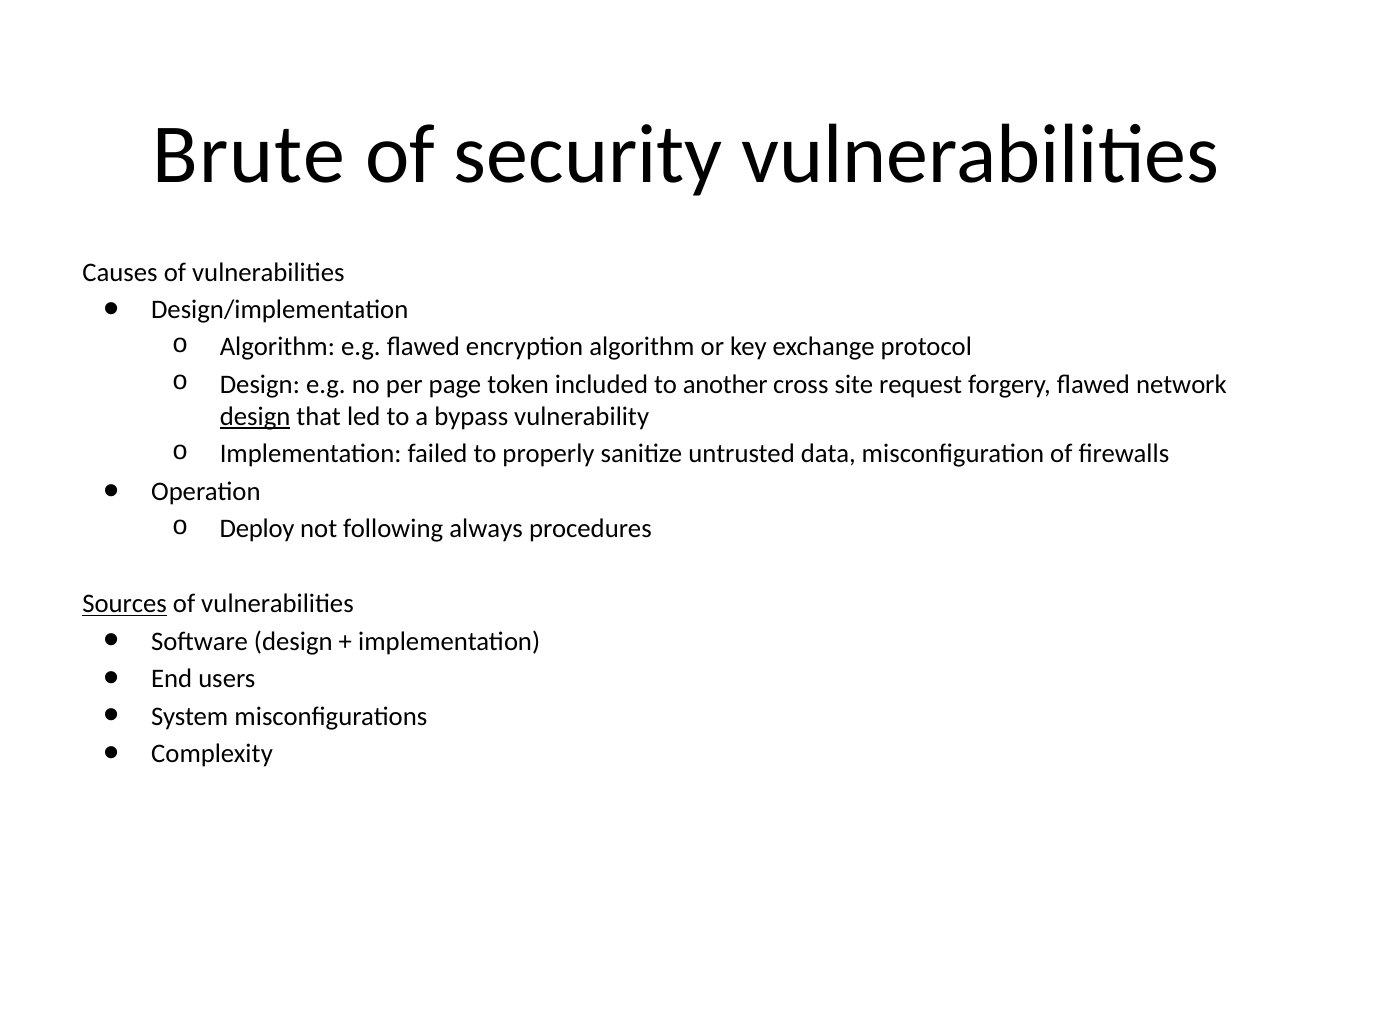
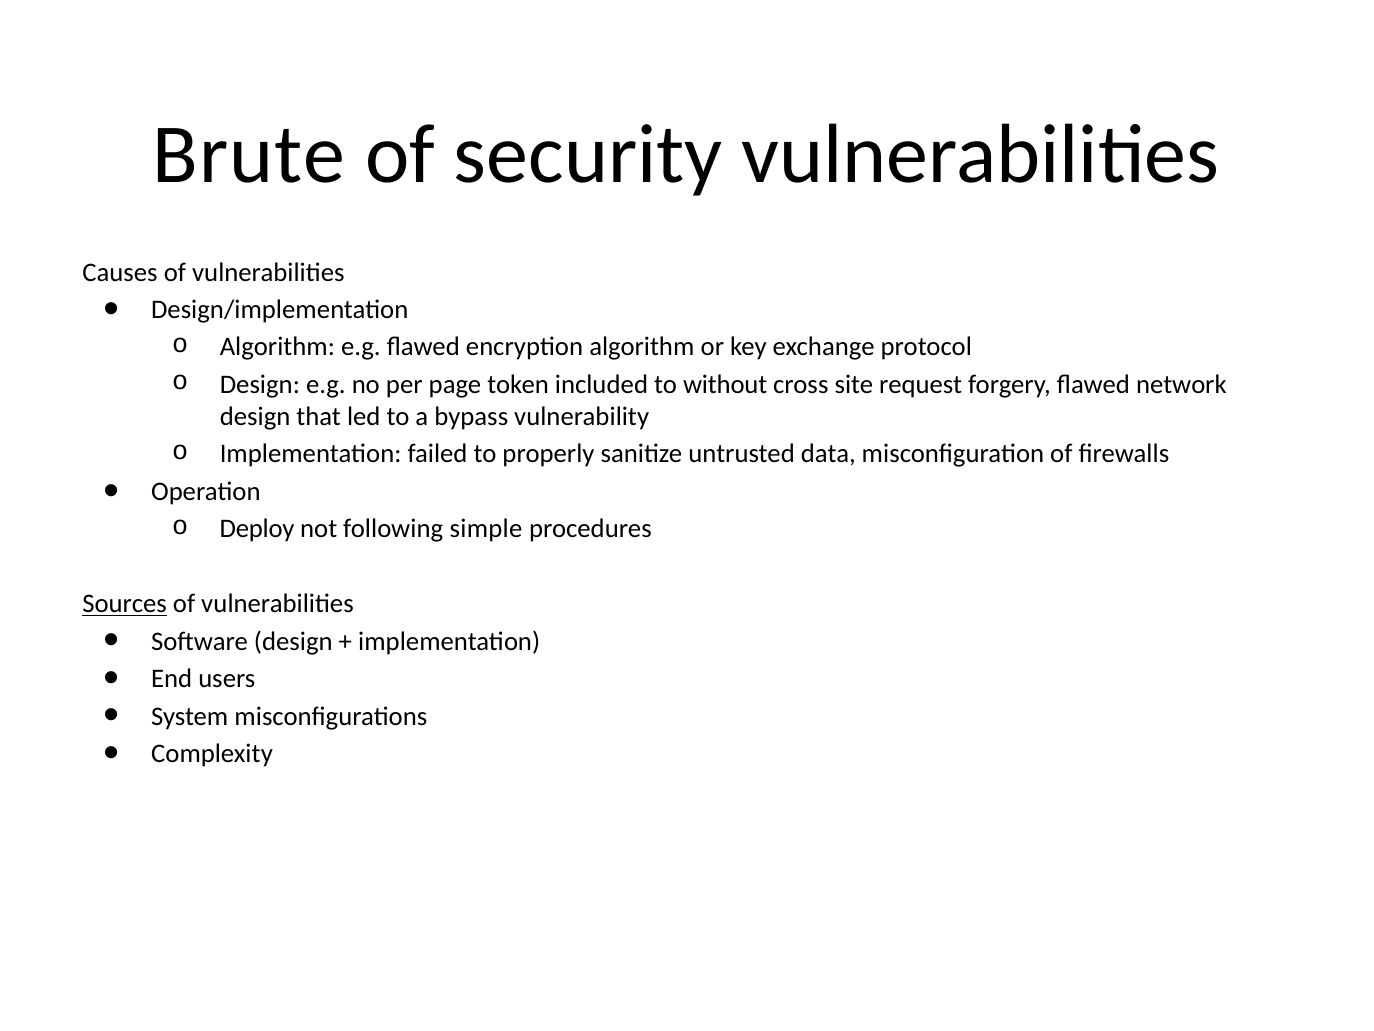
another: another -> without
design at (255, 416) underline: present -> none
always: always -> simple
